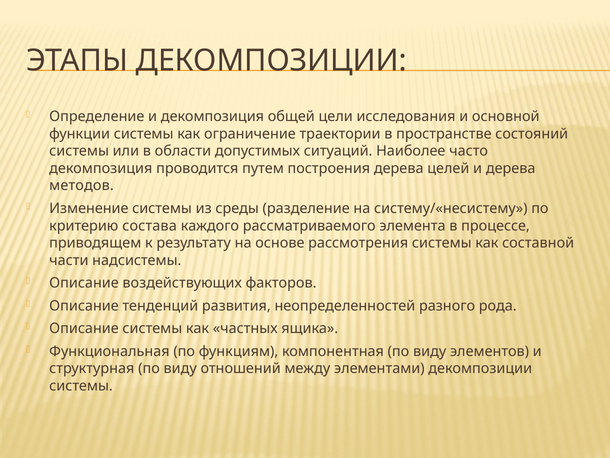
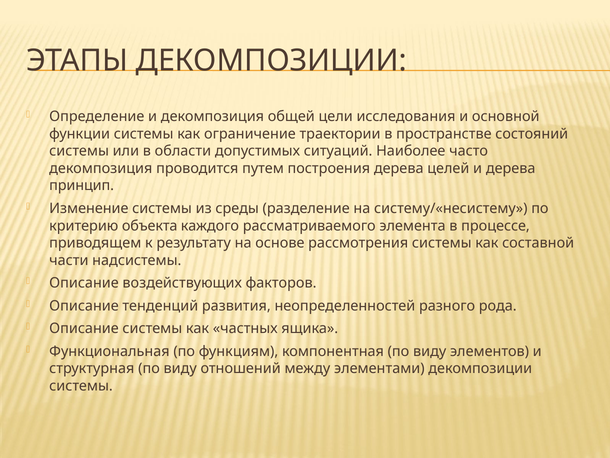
методов: методов -> принцип
состава: состава -> объекта
